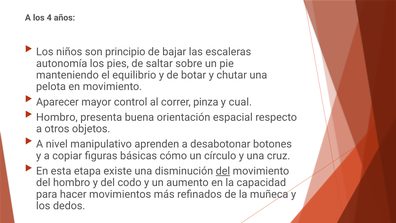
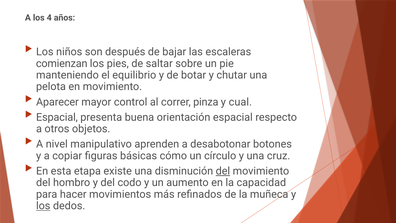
principio: principio -> después
autonomía: autonomía -> comienzan
Hombro at (57, 117): Hombro -> Espacial
los at (43, 206) underline: none -> present
